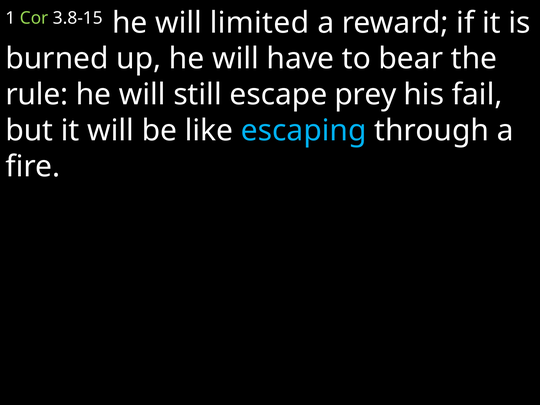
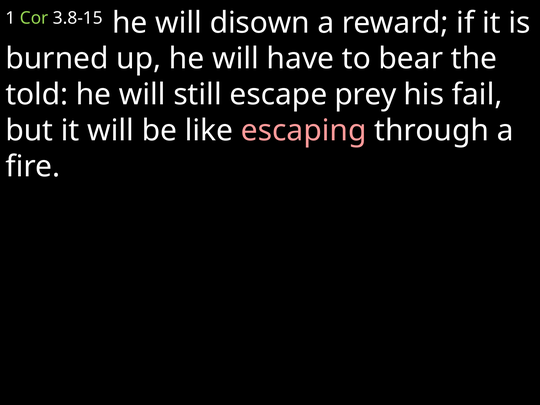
limited: limited -> disown
rule: rule -> told
escaping colour: light blue -> pink
